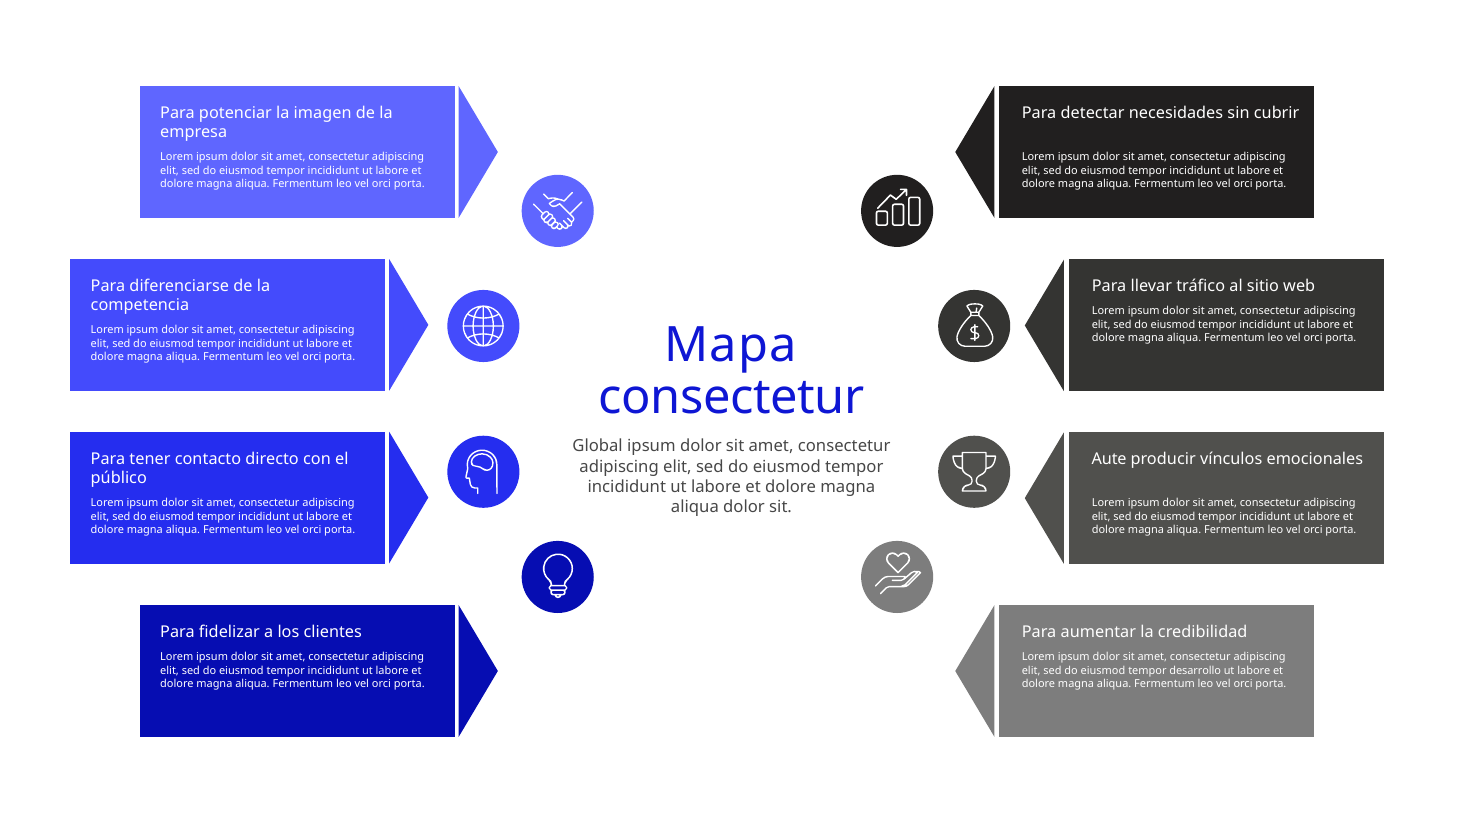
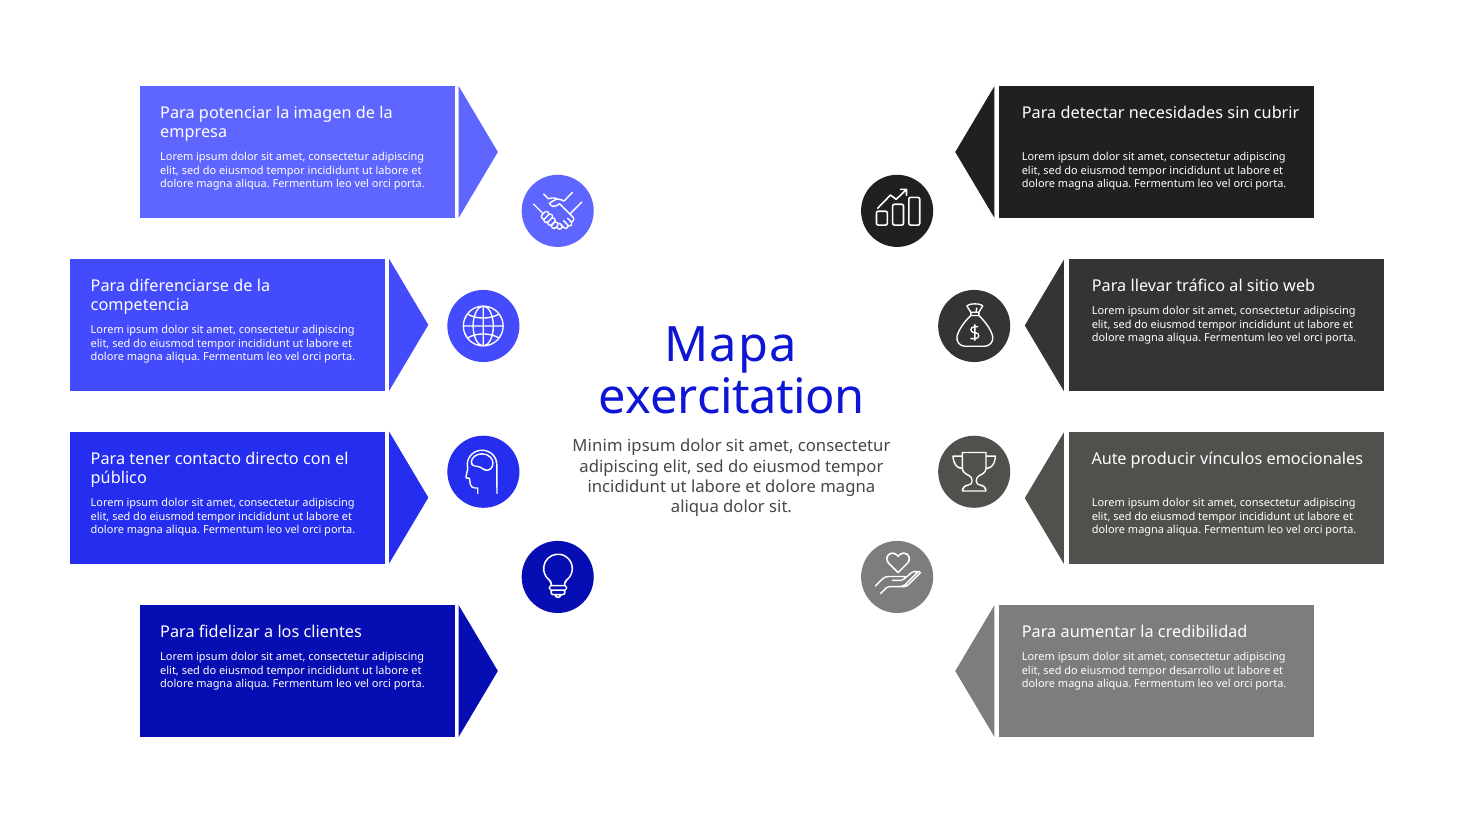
consectetur at (731, 398): consectetur -> exercitation
Global: Global -> Minim
